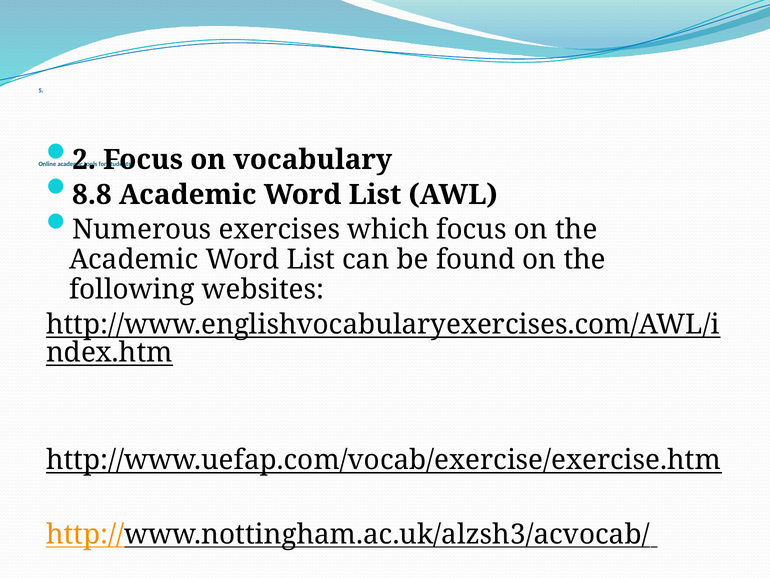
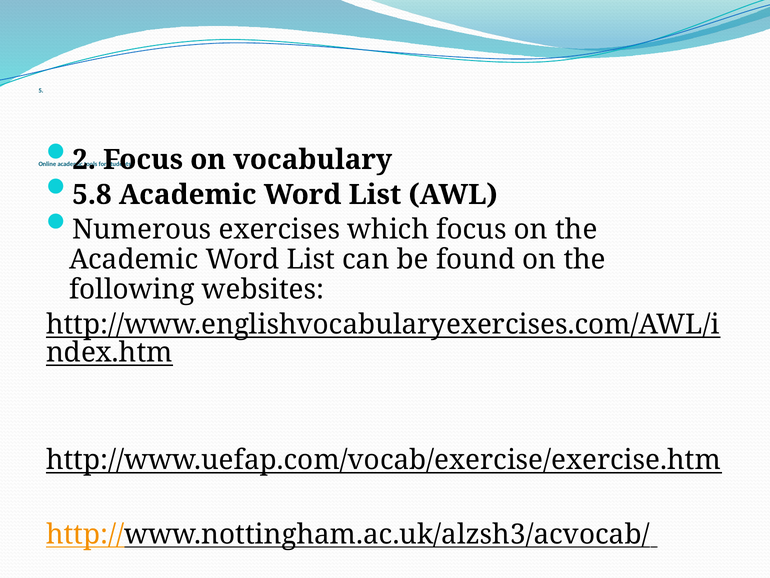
8.8: 8.8 -> 5.8
